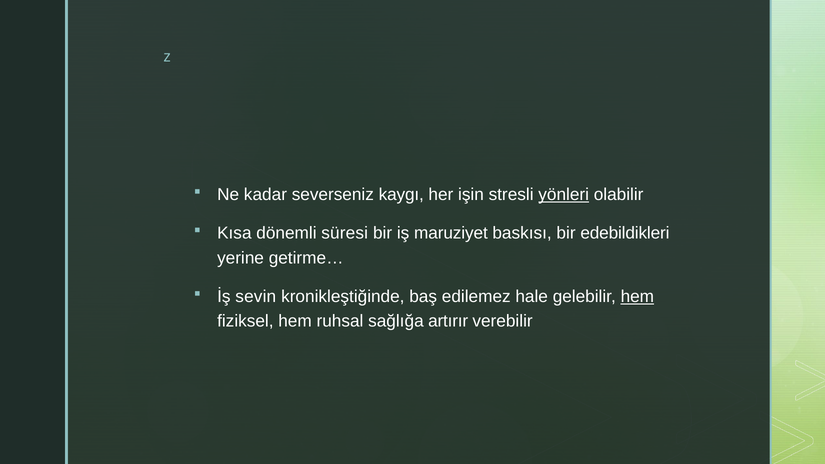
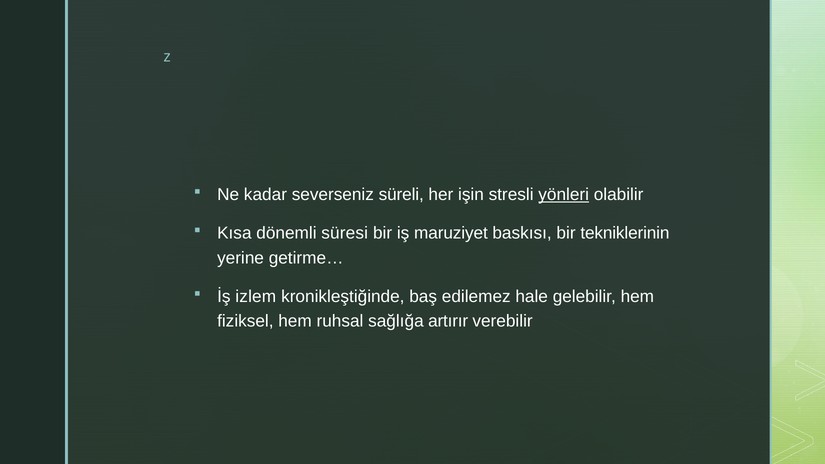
kaygı: kaygı -> süreli
edebildikleri: edebildikleri -> tekniklerinin
sevin: sevin -> izlem
hem at (637, 297) underline: present -> none
